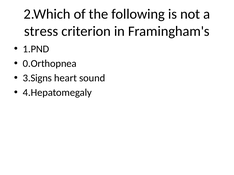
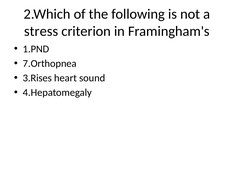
0.Orthopnea: 0.Orthopnea -> 7.Orthopnea
3.Signs: 3.Signs -> 3.Rises
